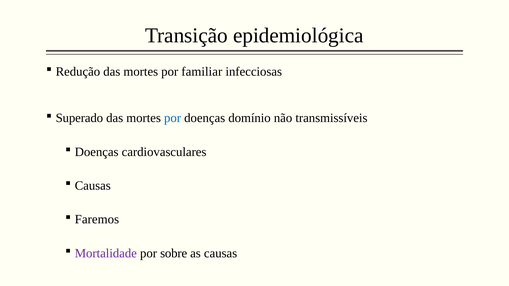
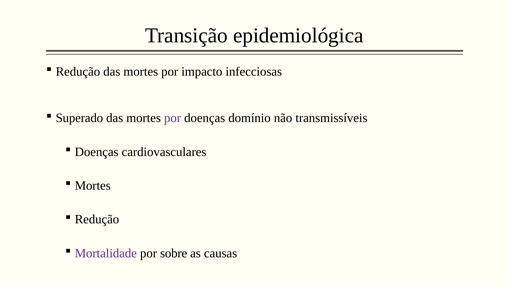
familiar: familiar -> impacto
por at (173, 118) colour: blue -> purple
Causas at (93, 186): Causas -> Mortes
Faremos at (97, 220): Faremos -> Redução
